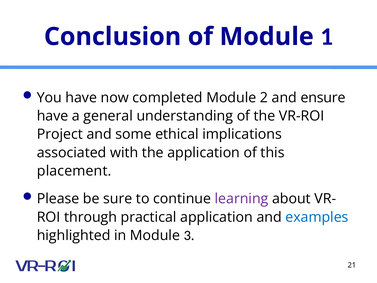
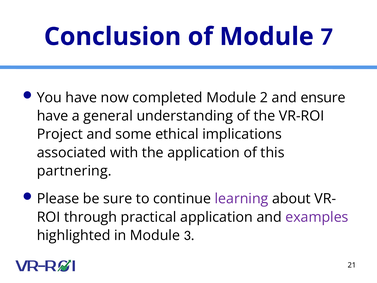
1: 1 -> 7
placement: placement -> partnering
examples colour: blue -> purple
